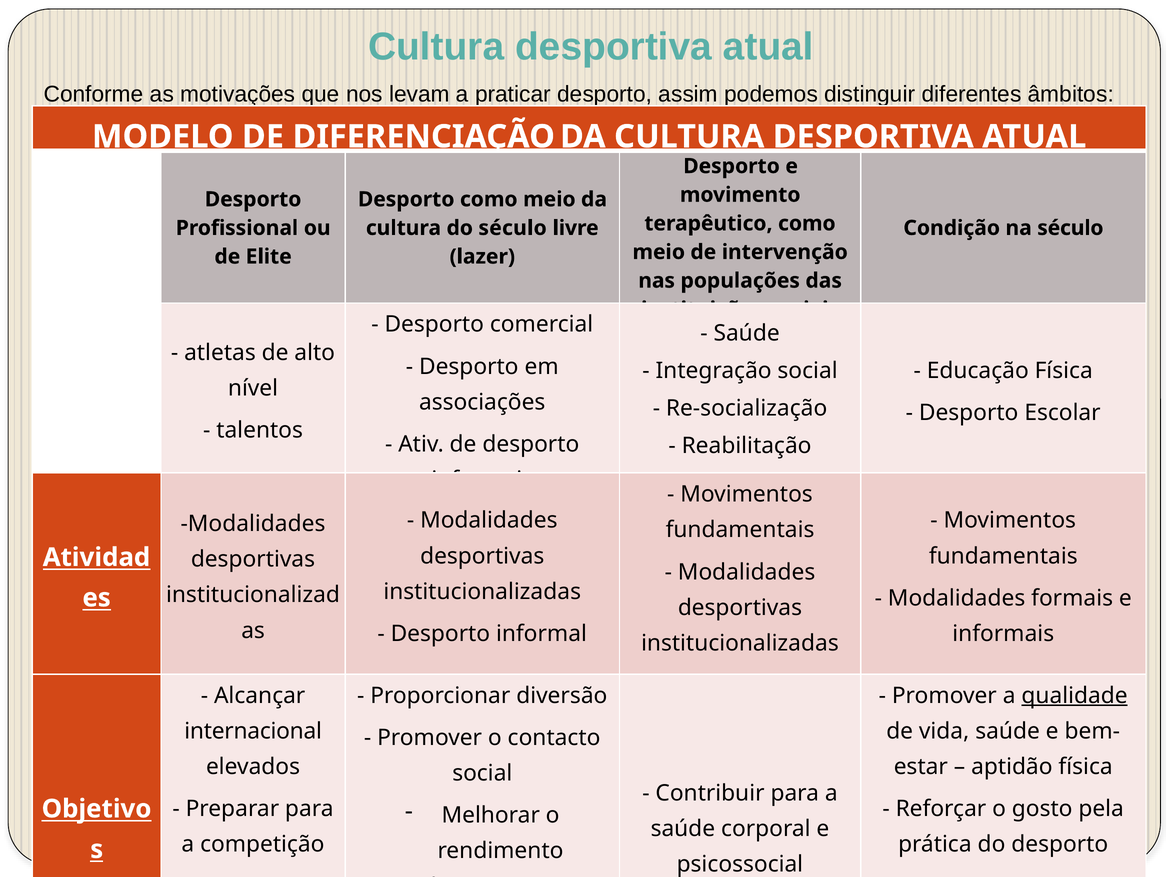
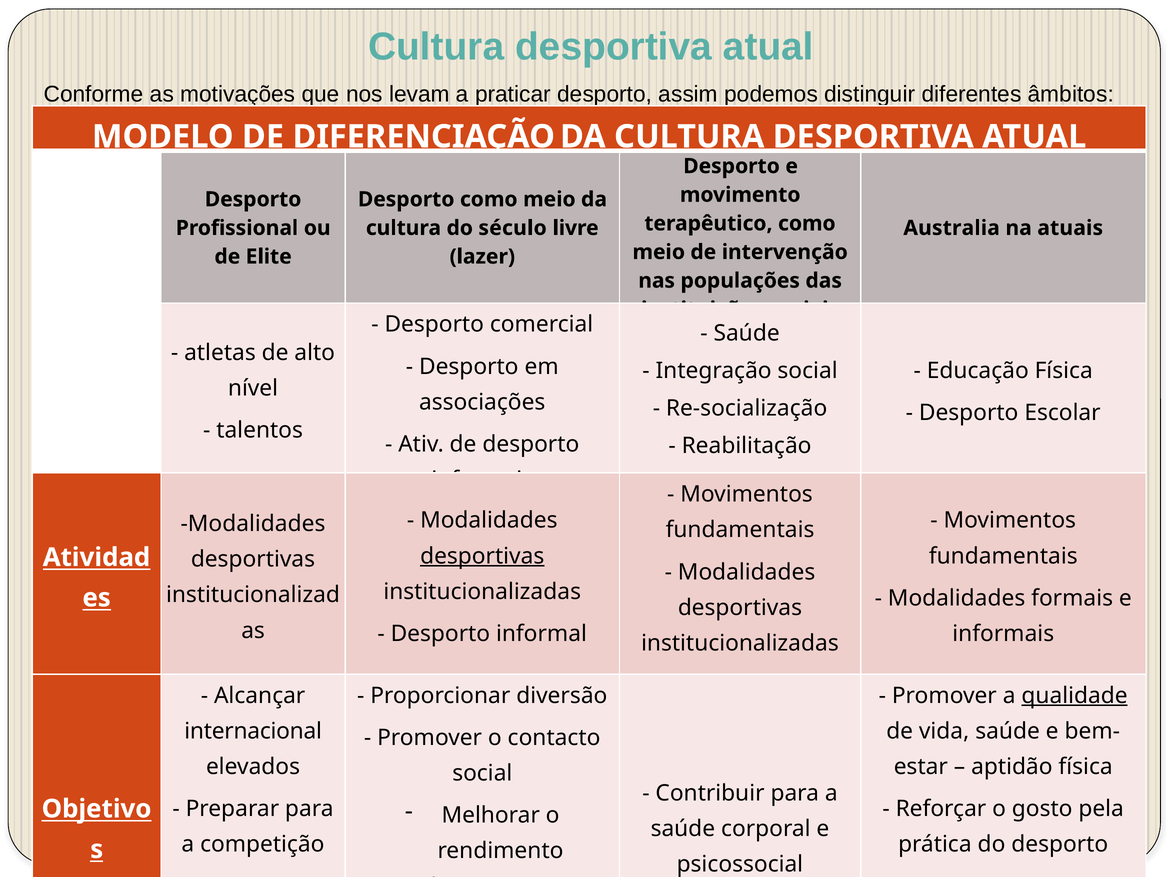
Condição: Condição -> Australia
na século: século -> atuais
desportivas at (482, 556) underline: none -> present
